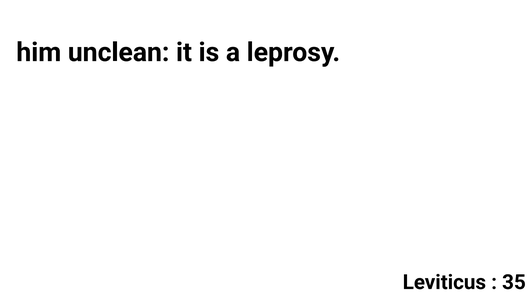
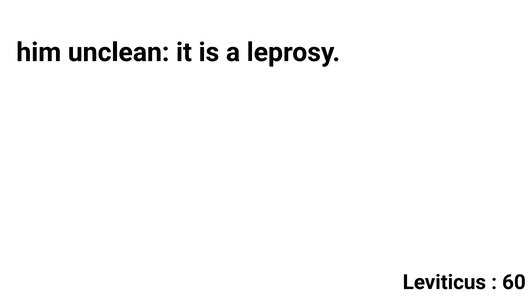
35: 35 -> 60
